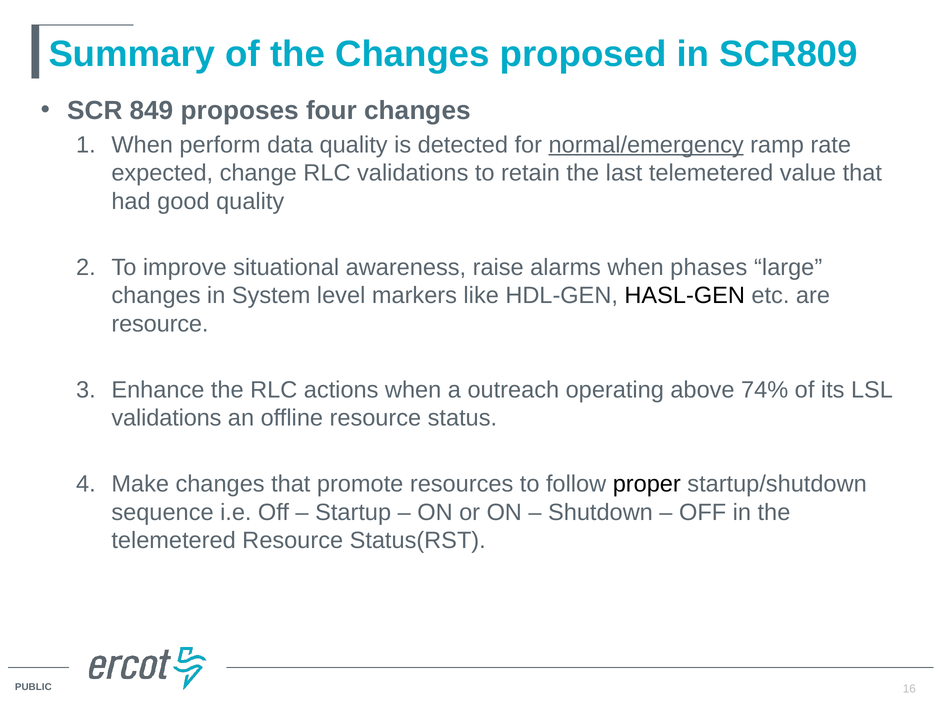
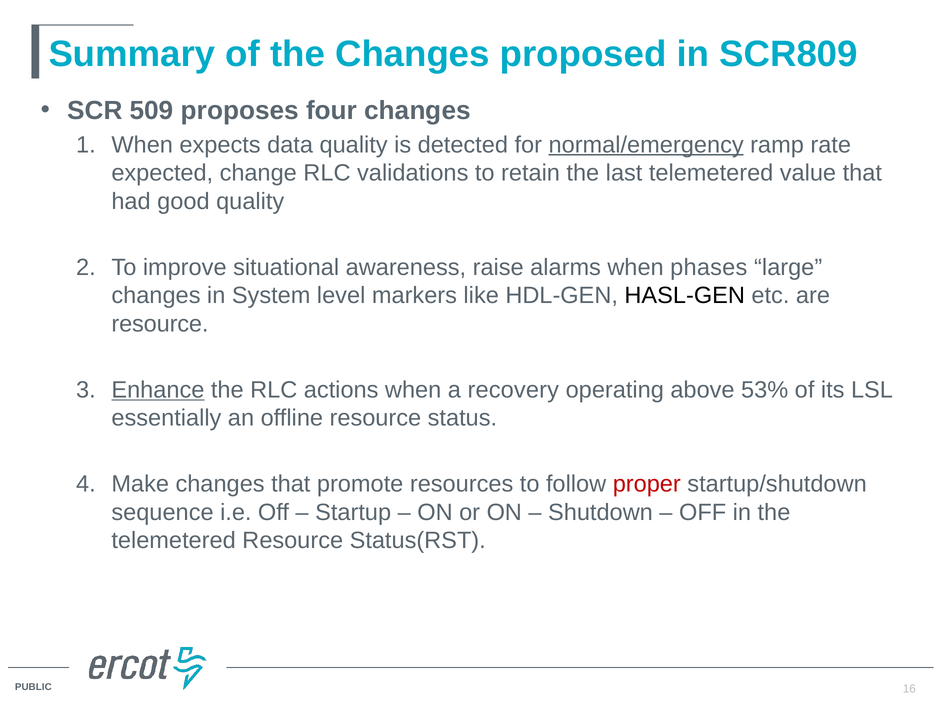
849: 849 -> 509
perform: perform -> expects
Enhance underline: none -> present
outreach: outreach -> recovery
74%: 74% -> 53%
validations at (166, 418): validations -> essentially
proper colour: black -> red
